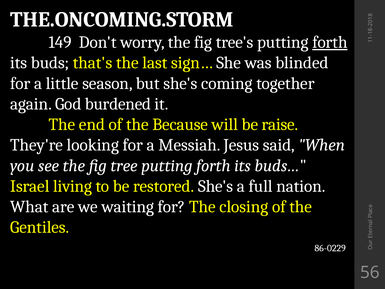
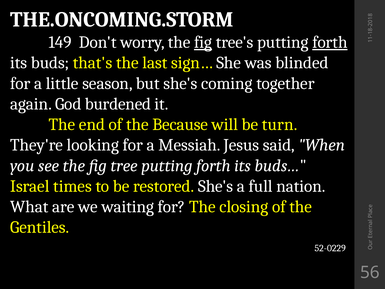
fig at (203, 42) underline: none -> present
raise: raise -> turn
living: living -> times
86-0229: 86-0229 -> 52-0229
